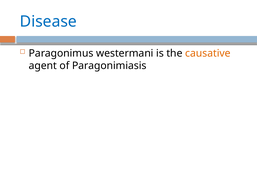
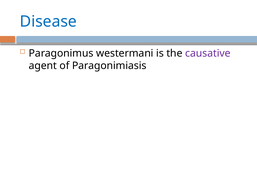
causative colour: orange -> purple
